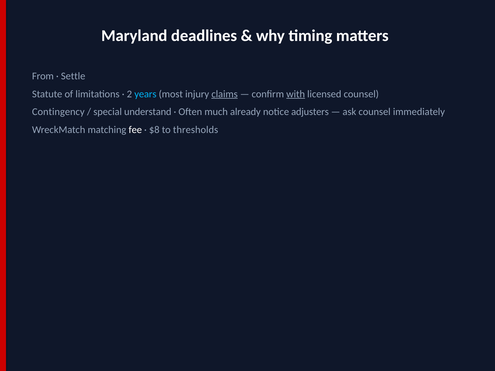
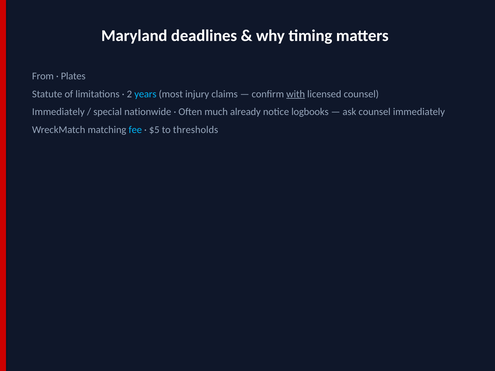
Settle: Settle -> Plates
claims underline: present -> none
Contingency at (58, 112): Contingency -> Immediately
understand: understand -> nationwide
adjusters: adjusters -> logbooks
fee colour: white -> light blue
$8: $8 -> $5
